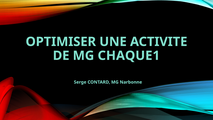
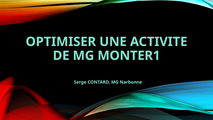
CHAQUE1: CHAQUE1 -> MONTER1
